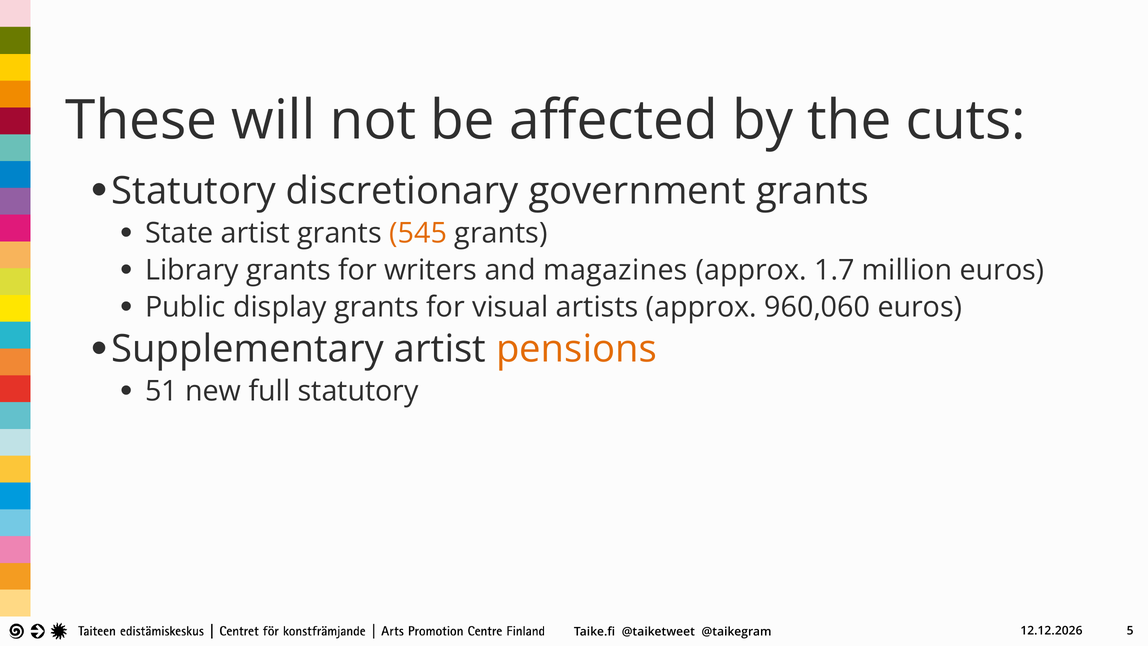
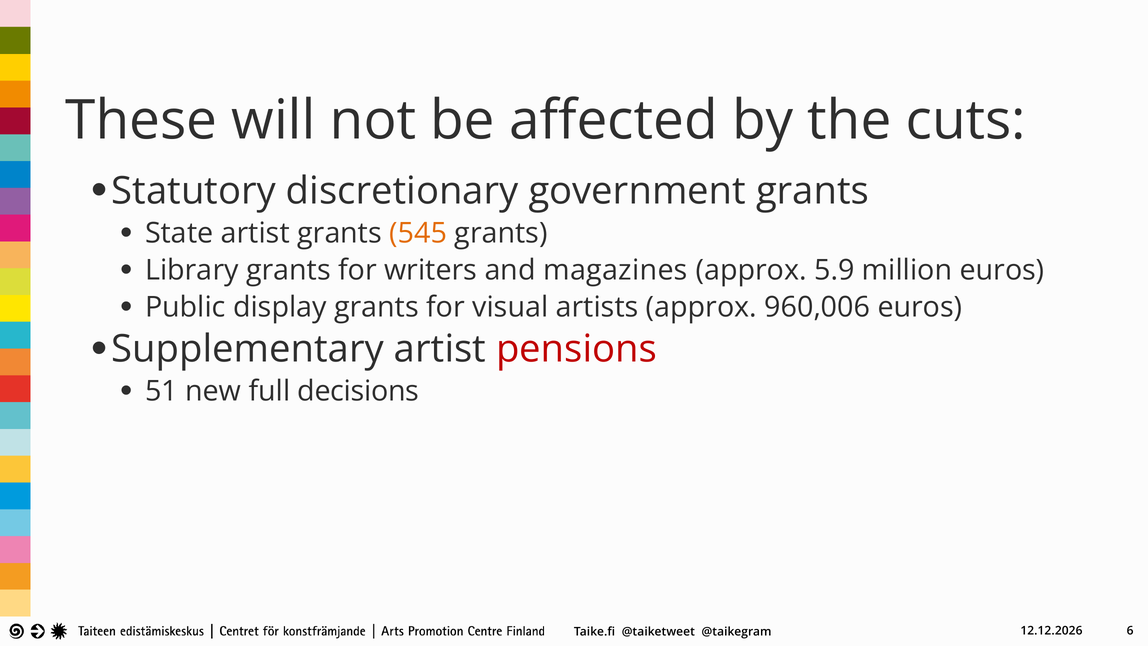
1.7: 1.7 -> 5.9
960,060: 960,060 -> 960,006
pensions colour: orange -> red
full statutory: statutory -> decisions
5: 5 -> 6
